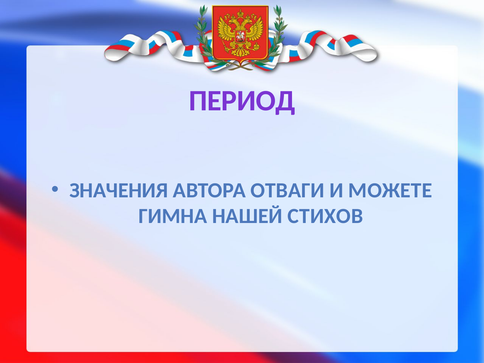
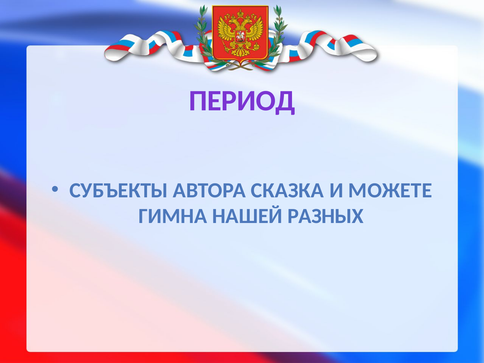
ЗНАЧЕНИЯ: ЗНАЧЕНИЯ -> СУБЪЕКТЫ
ОТВАГИ: ОТВАГИ -> СКАЗКА
СТИХОВ: СТИХОВ -> РАЗНЫХ
